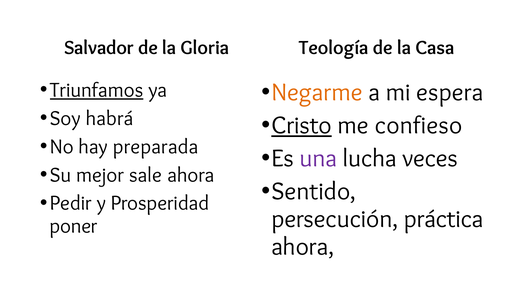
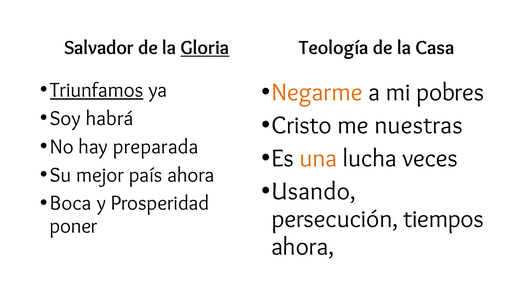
Gloria underline: none -> present
espera: espera -> pobres
Cristo underline: present -> none
confieso: confieso -> nuestras
una colour: purple -> orange
sale: sale -> país
Sentido: Sentido -> Usando
Pedir: Pedir -> Boca
práctica: práctica -> tiempos
